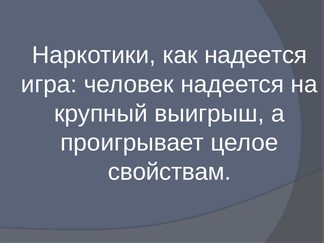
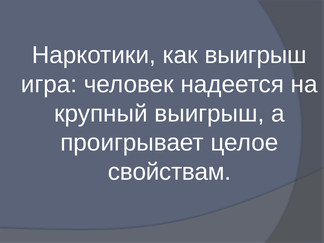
как надеется: надеется -> выигрыш
